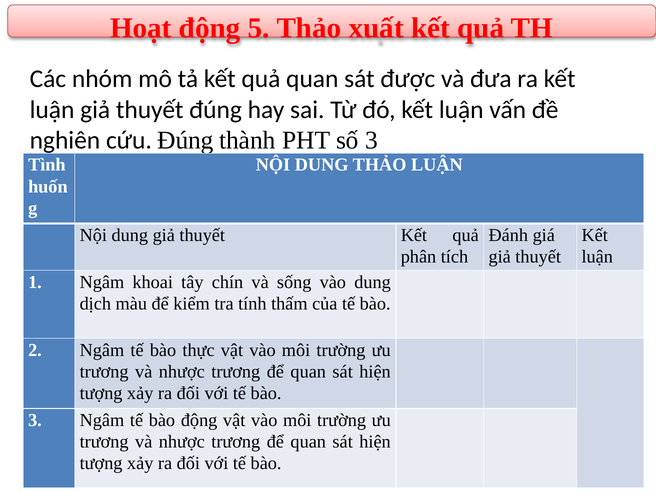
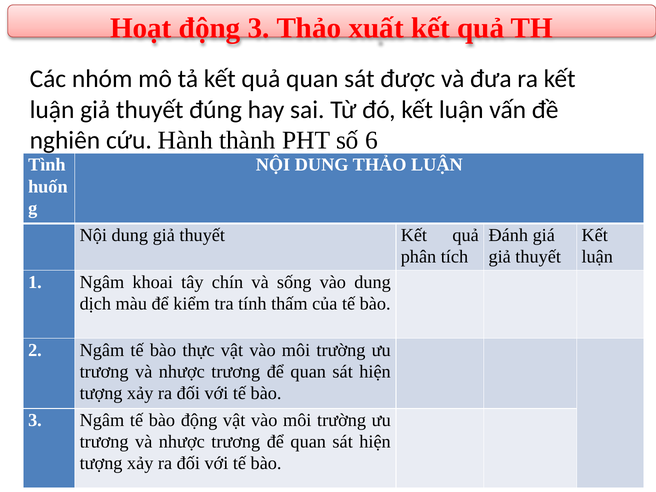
động 5: 5 -> 3
cứu Đúng: Đúng -> Hành
số 3: 3 -> 6
